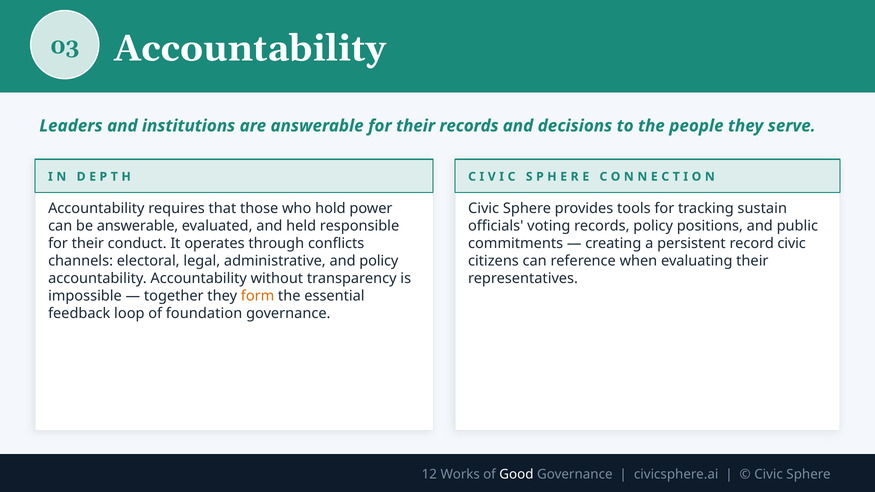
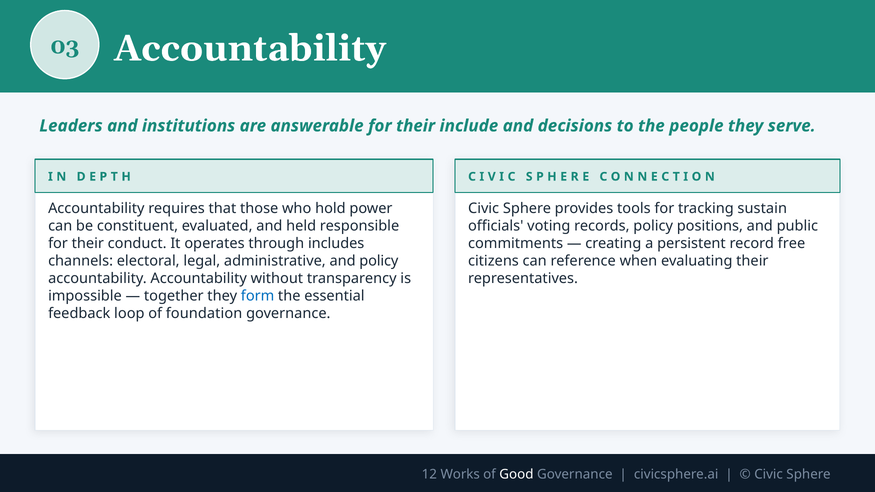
their records: records -> include
be answerable: answerable -> constituent
conflicts: conflicts -> includes
record civic: civic -> free
form colour: orange -> blue
